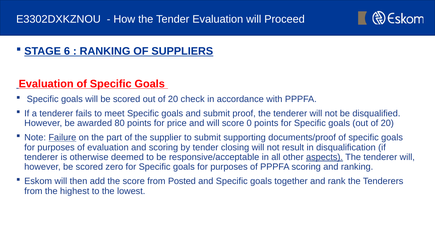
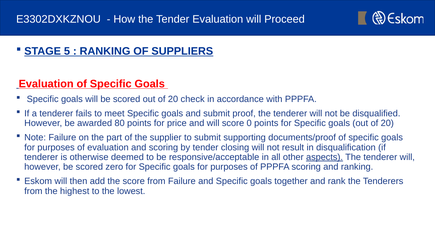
6: 6 -> 5
Failure at (62, 137) underline: present -> none
from Posted: Posted -> Failure
